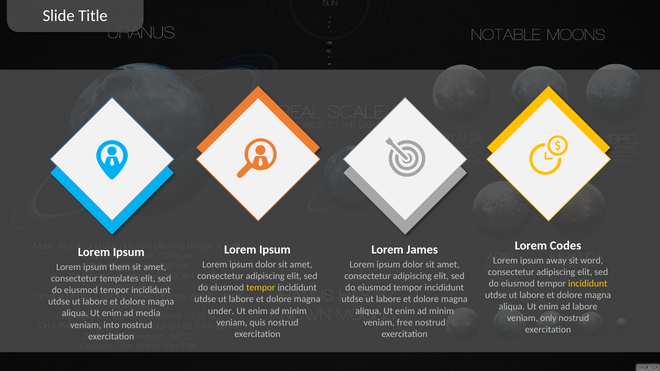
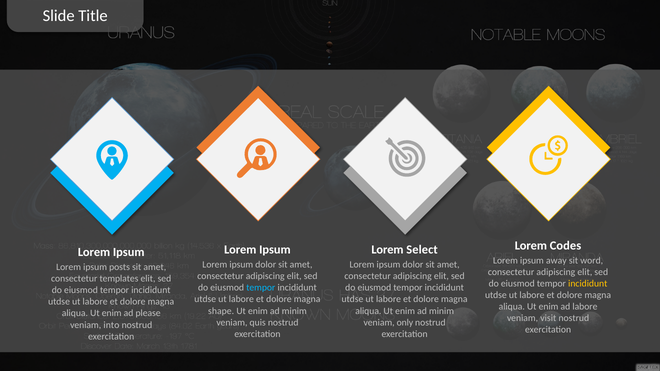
James: James -> Select
them: them -> posts
tempor at (261, 288) colour: yellow -> light blue
under: under -> shape
media: media -> please
only: only -> visit
free: free -> only
